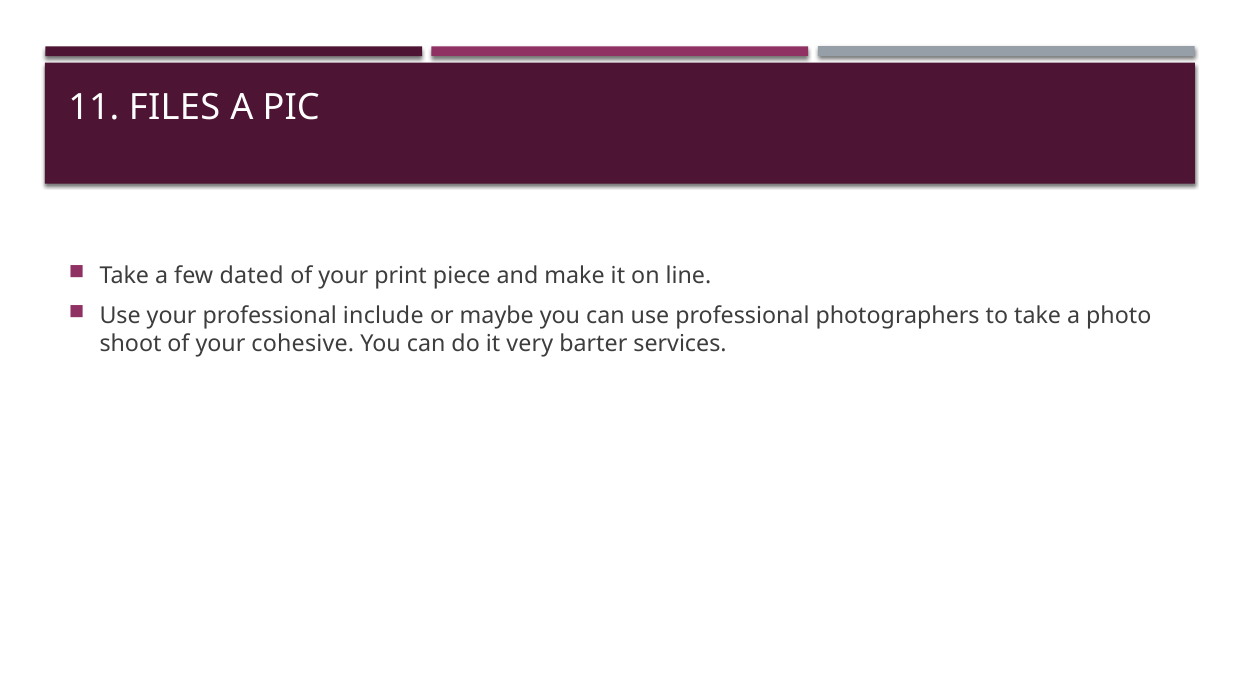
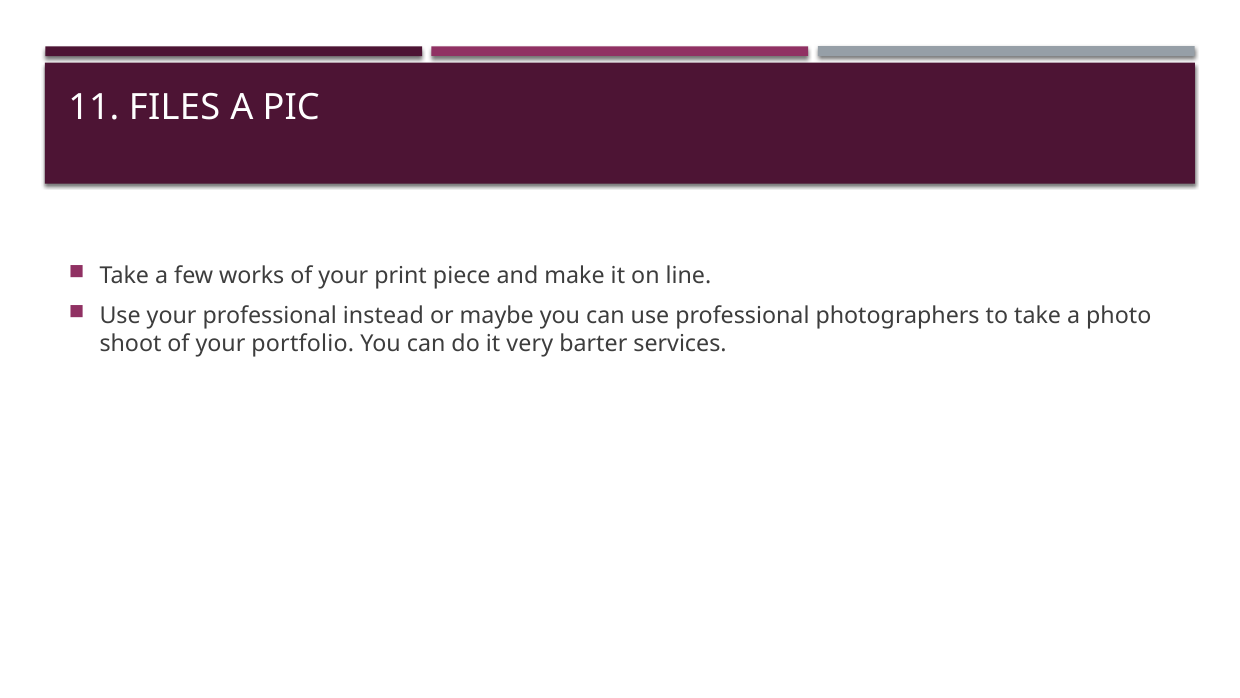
dated: dated -> works
include: include -> instead
cohesive: cohesive -> portfolio
